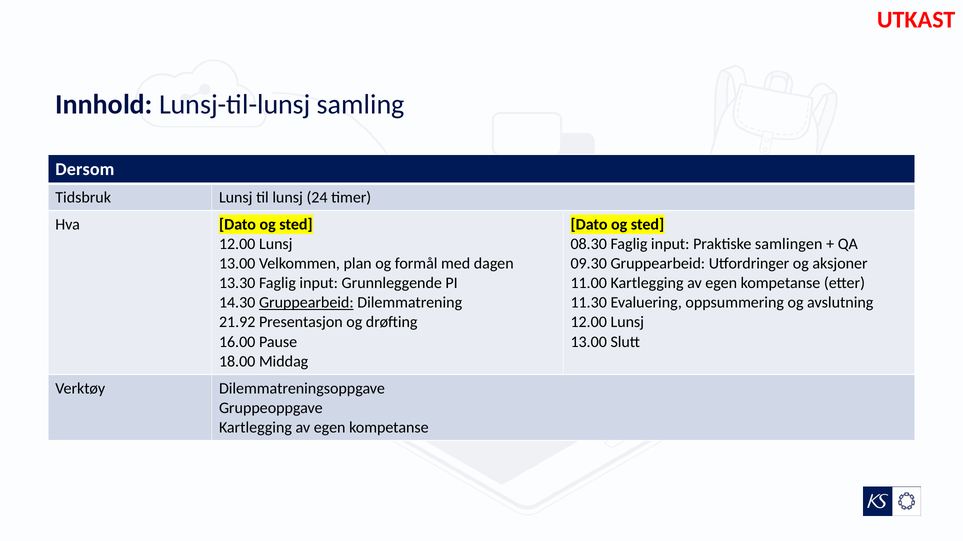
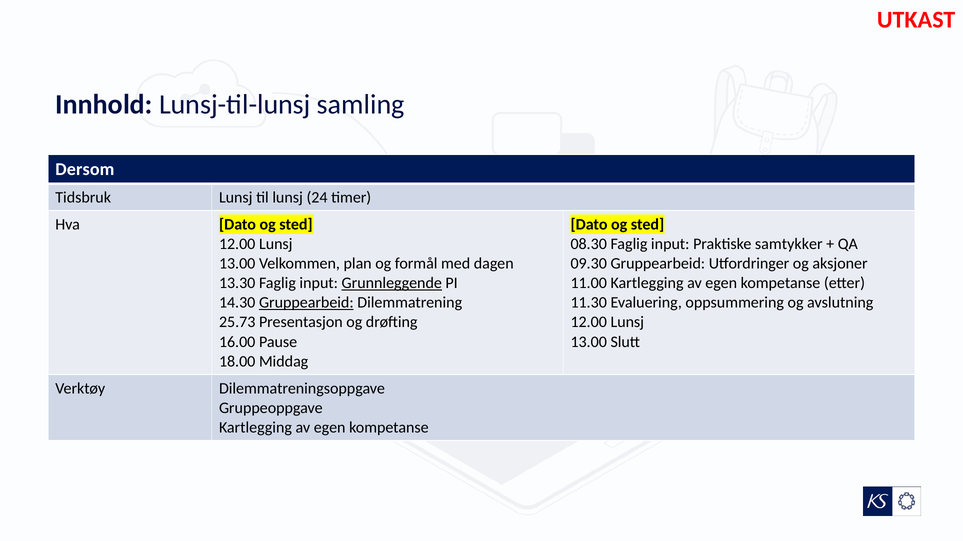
samlingen: samlingen -> samtykker
Grunnleggende underline: none -> present
21.92: 21.92 -> 25.73
